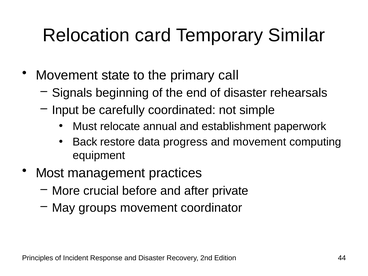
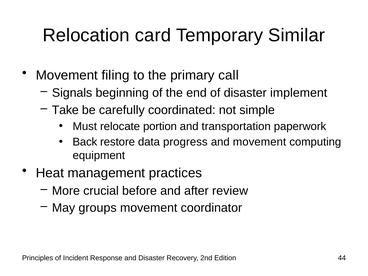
state: state -> filing
rehearsals: rehearsals -> implement
Input: Input -> Take
annual: annual -> portion
establishment: establishment -> transportation
Most: Most -> Heat
private: private -> review
